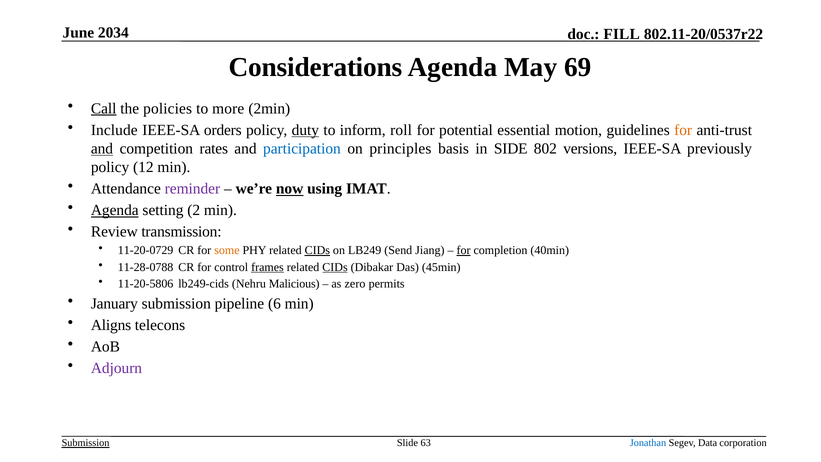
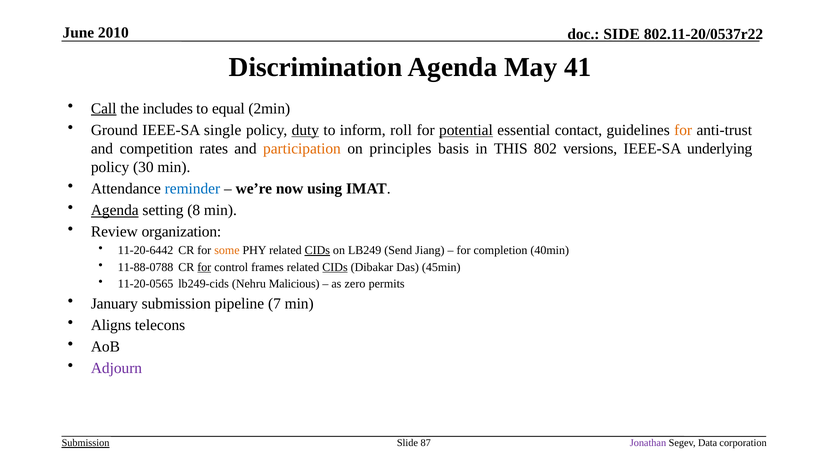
2034: 2034 -> 2010
FILL: FILL -> SIDE
Considerations: Considerations -> Discrimination
69: 69 -> 41
policies: policies -> includes
more: more -> equal
Include: Include -> Ground
orders: orders -> single
potential underline: none -> present
motion: motion -> contact
and at (102, 149) underline: present -> none
participation colour: blue -> orange
SIDE: SIDE -> THIS
previously: previously -> underlying
12: 12 -> 30
reminder colour: purple -> blue
now underline: present -> none
2: 2 -> 8
transmission: transmission -> organization
11-20-0729: 11-20-0729 -> 11-20-6442
for at (464, 250) underline: present -> none
11-28-0788: 11-28-0788 -> 11-88-0788
for at (204, 267) underline: none -> present
frames underline: present -> none
11-20-5806: 11-20-5806 -> 11-20-0565
6: 6 -> 7
63: 63 -> 87
Jonathan colour: blue -> purple
